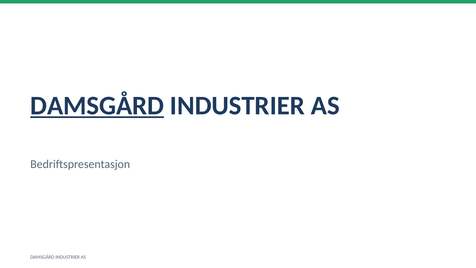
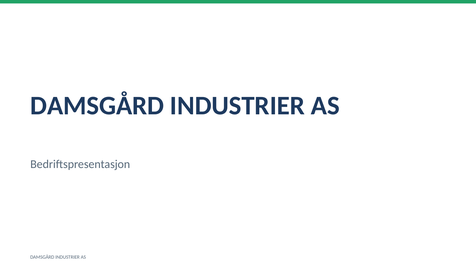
DAMSGÅRD at (97, 106) underline: present -> none
